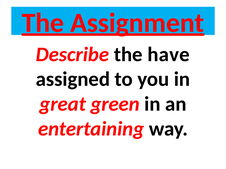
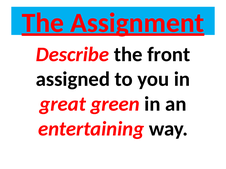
have: have -> front
